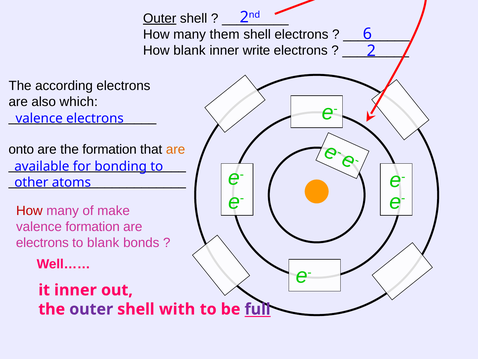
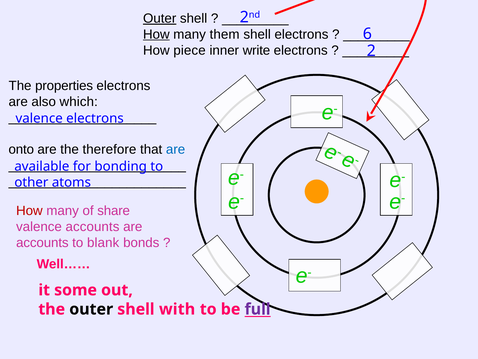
How at (156, 34) underline: none -> present
How blank: blank -> piece
according: according -> properties
the formation: formation -> therefore
are at (176, 149) colour: orange -> blue
make: make -> share
valence formation: formation -> accounts
electrons at (42, 242): electrons -> accounts
it inner: inner -> some
outer at (91, 309) colour: purple -> black
